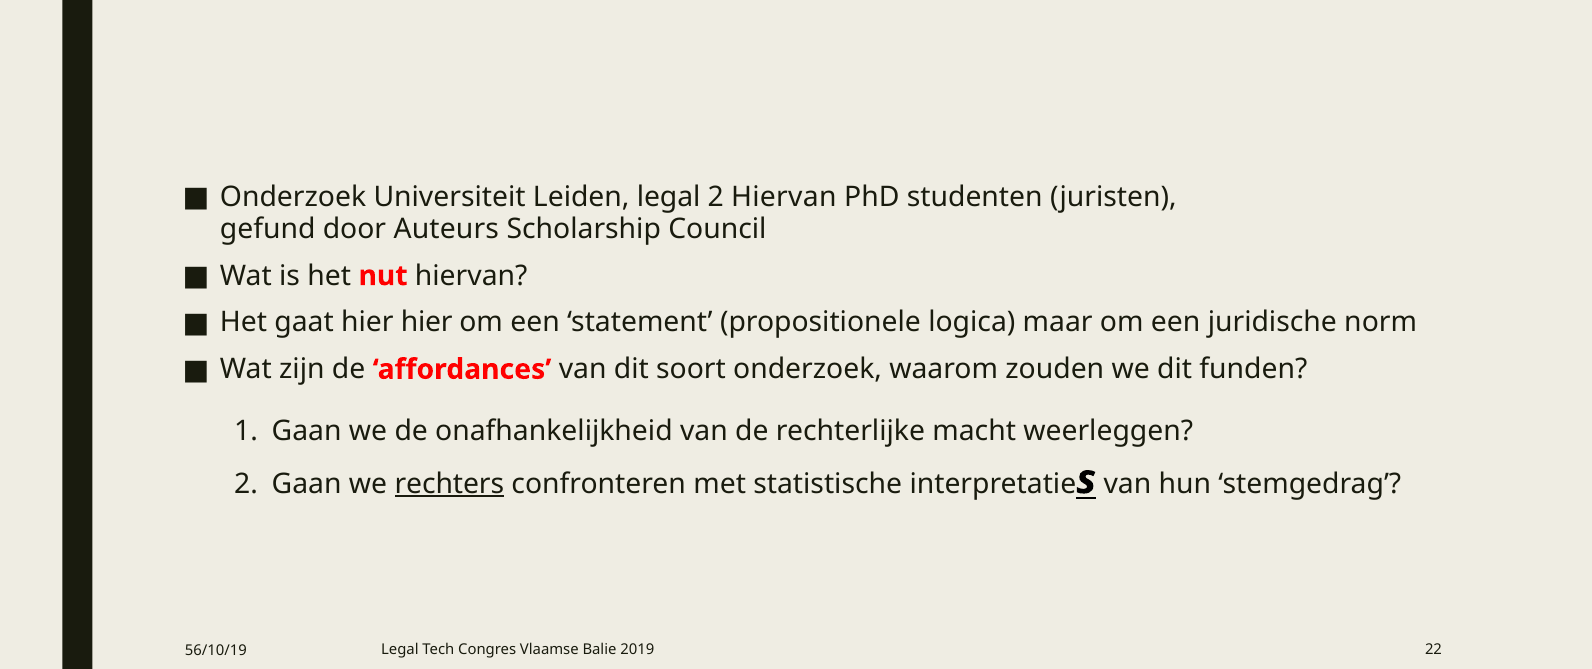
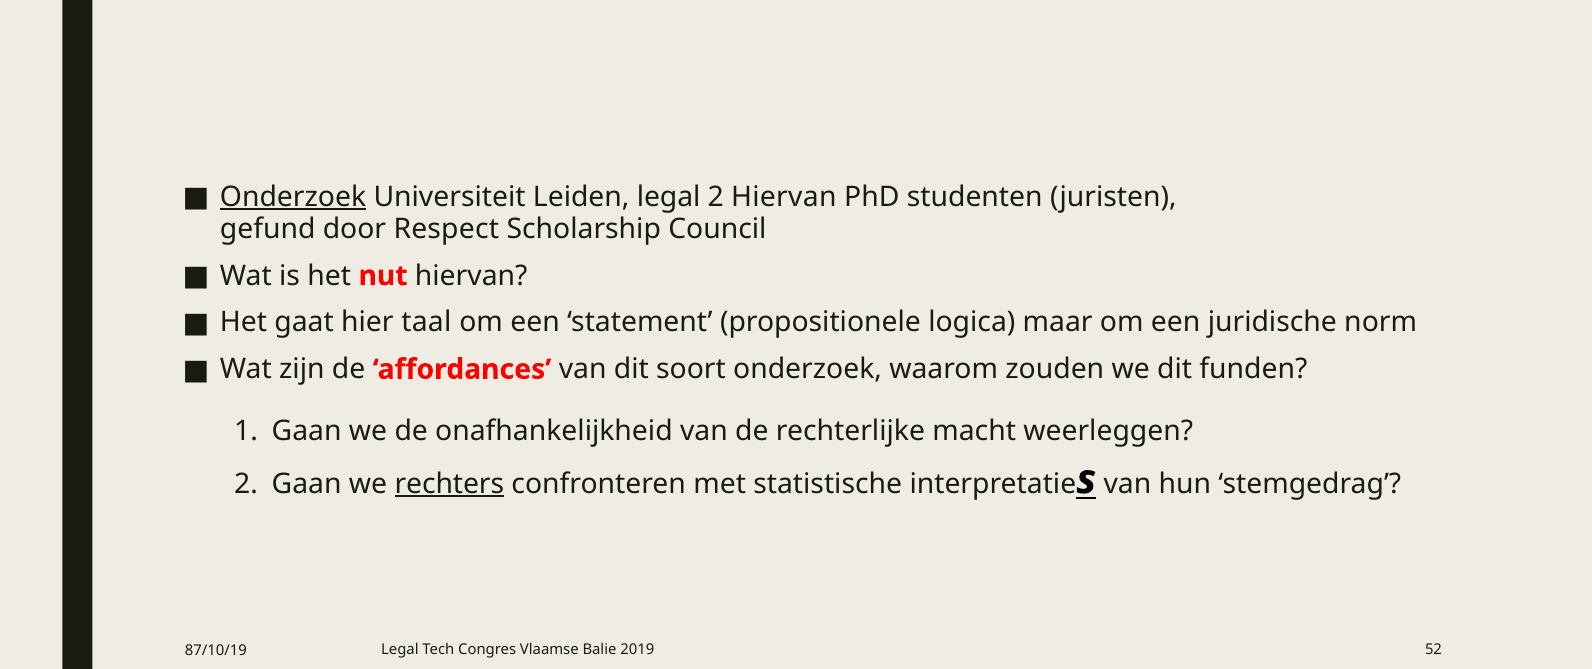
Onderzoek at (293, 197) underline: none -> present
Auteurs: Auteurs -> Respect
hier hier: hier -> taal
22: 22 -> 52
56/10/19: 56/10/19 -> 87/10/19
